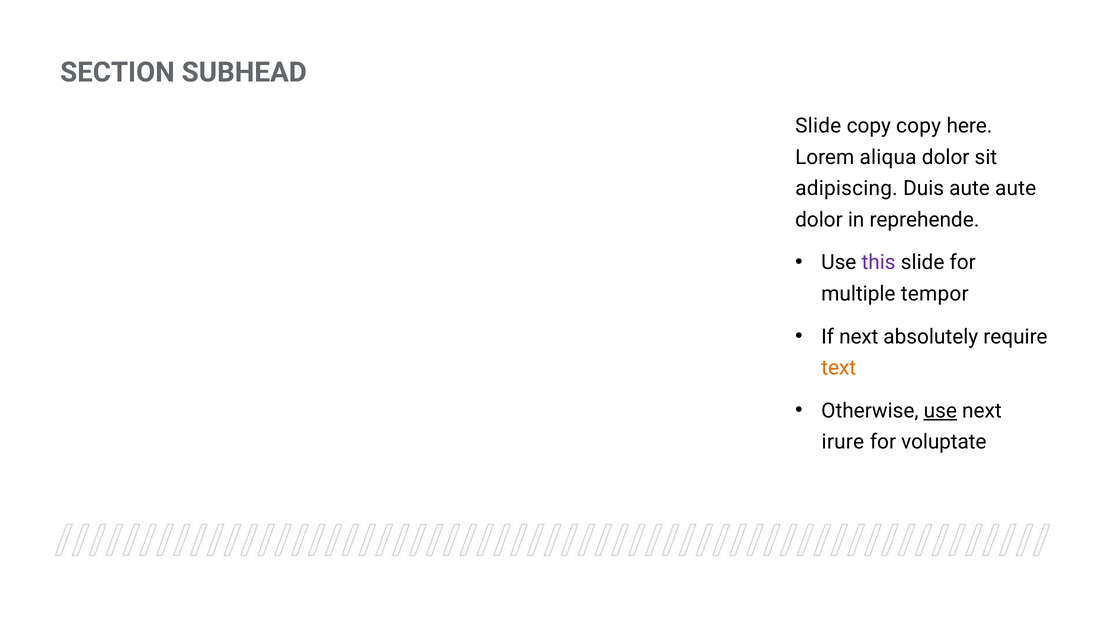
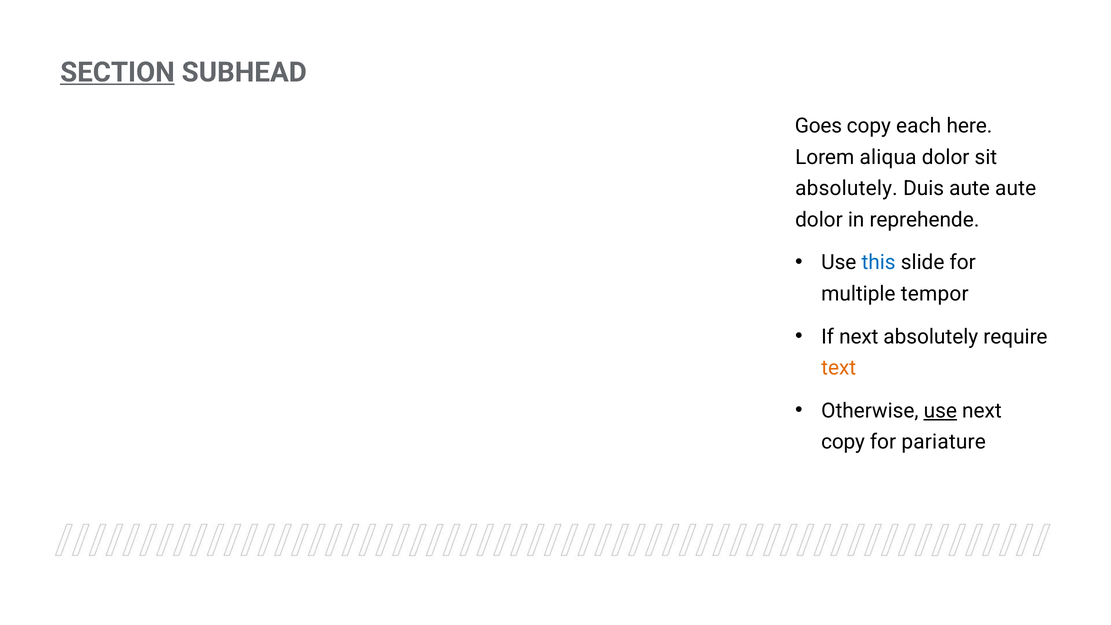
SECTION underline: none -> present
Slide at (818, 126): Slide -> Goes
copy copy: copy -> each
adipiscing at (846, 189): adipiscing -> absolutely
this colour: purple -> blue
irure at (843, 442): irure -> copy
voluptate: voluptate -> pariature
